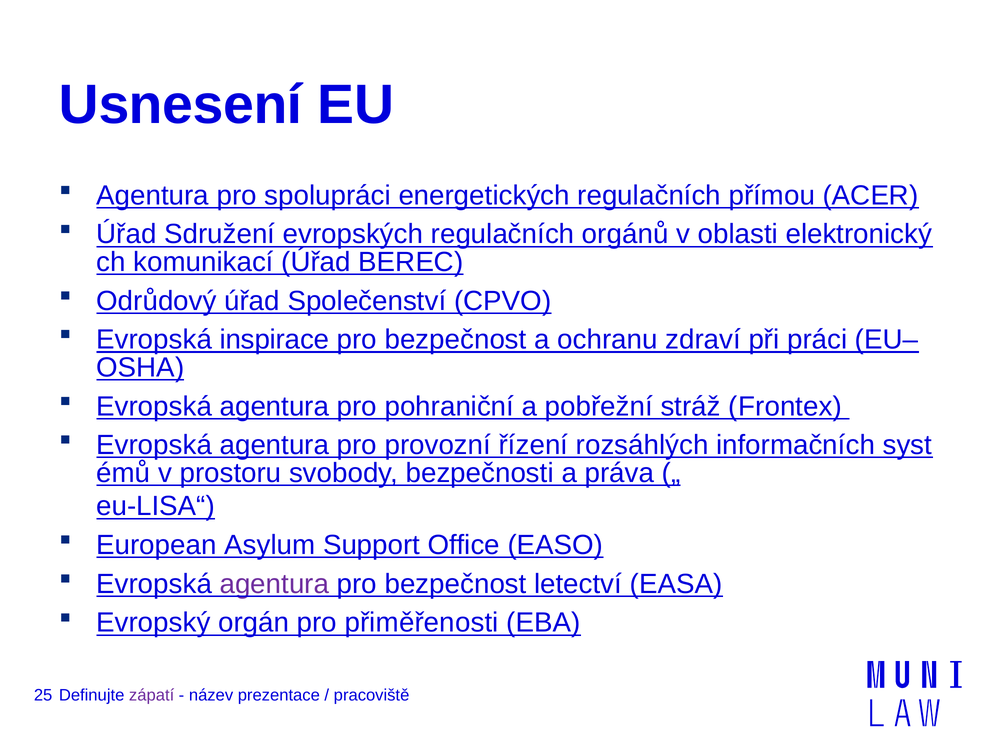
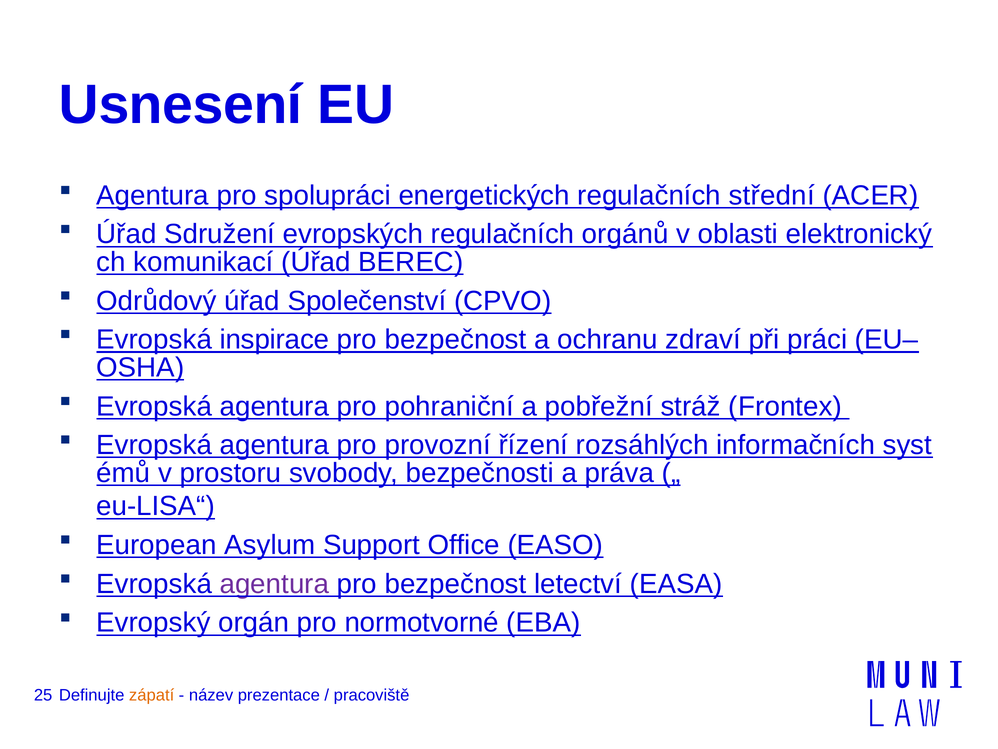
přímou: přímou -> střední
přiměřenosti: přiměřenosti -> normotvorné
zápatí colour: purple -> orange
